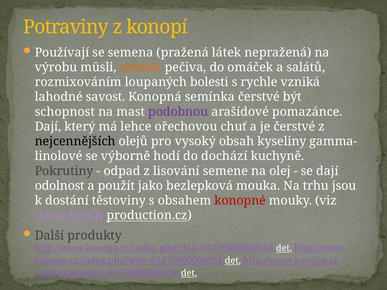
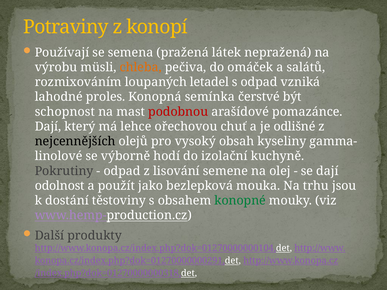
bolesti: bolesti -> letadel
s rychle: rychle -> odpad
savost: savost -> proles
podobnou colour: purple -> red
je čerstvé: čerstvé -> odlišné
dochází: dochází -> izolační
konopné colour: red -> green
